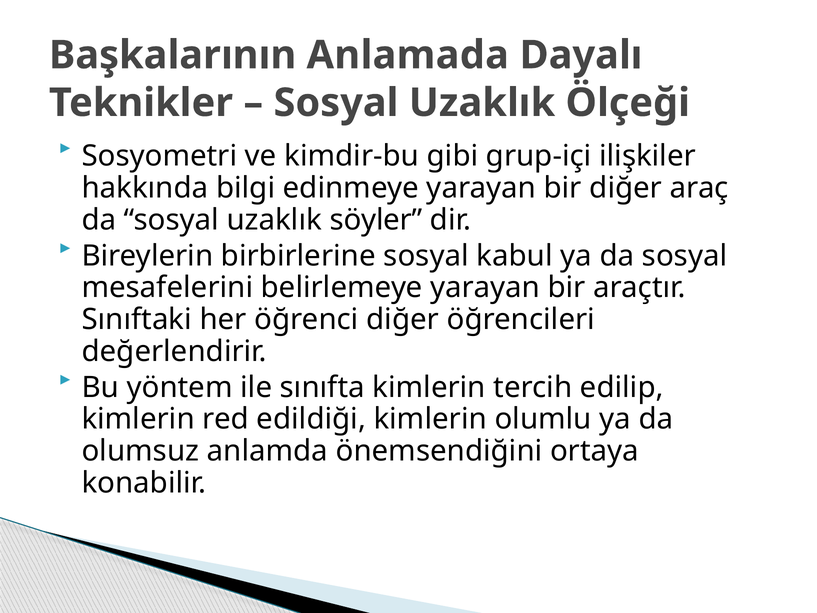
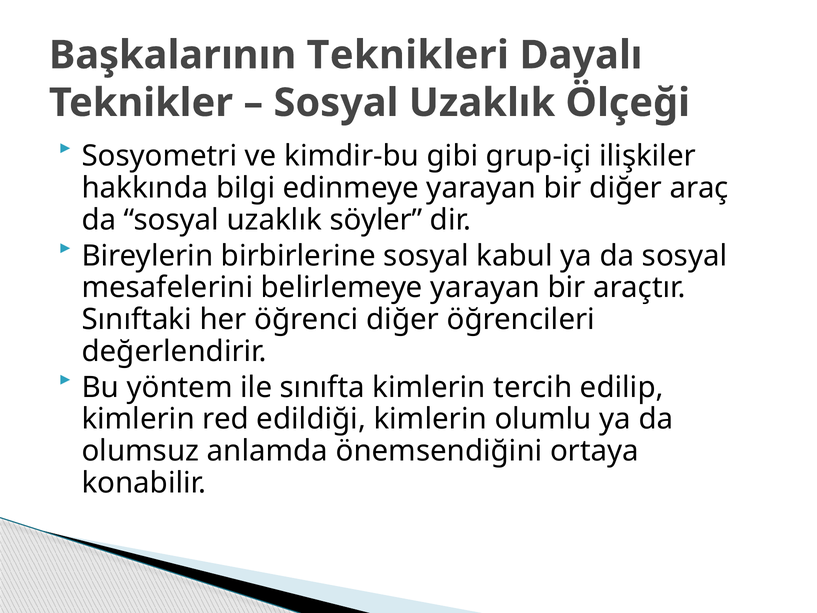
Anlamada: Anlamada -> Teknikleri
